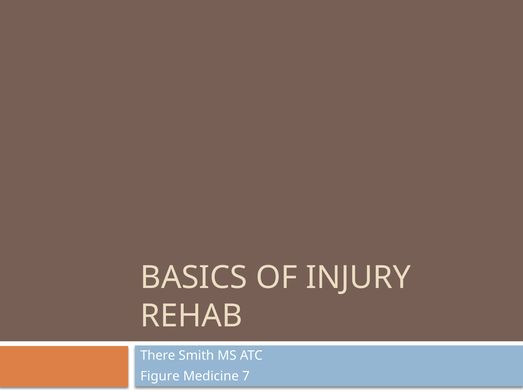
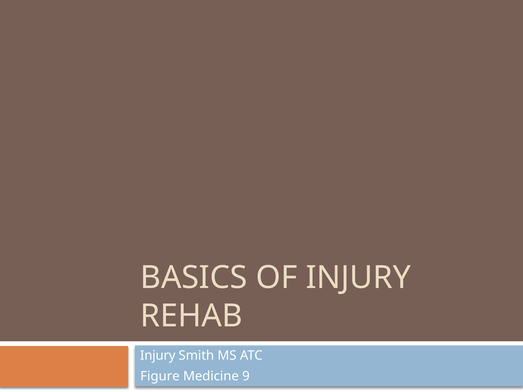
There at (158, 356): There -> Injury
7: 7 -> 9
